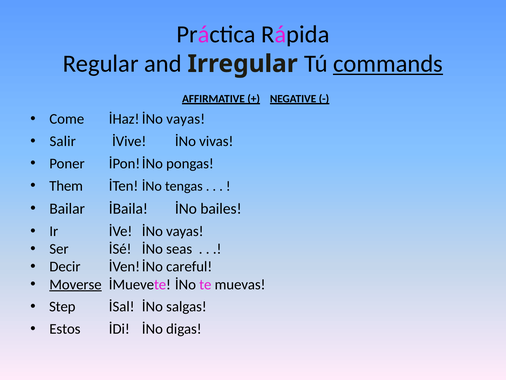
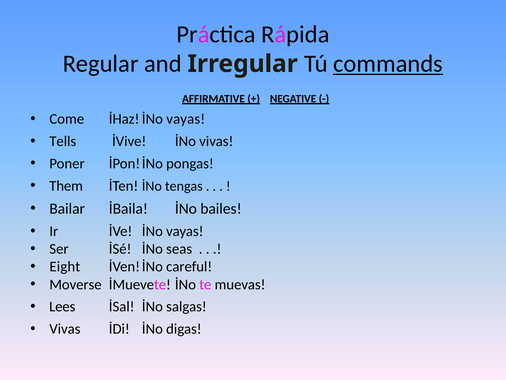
Salir: Salir -> Tells
Decir: Decir -> Eight
Moverse underline: present -> none
Step: Step -> Lees
Estos at (65, 329): Estos -> Vivas
